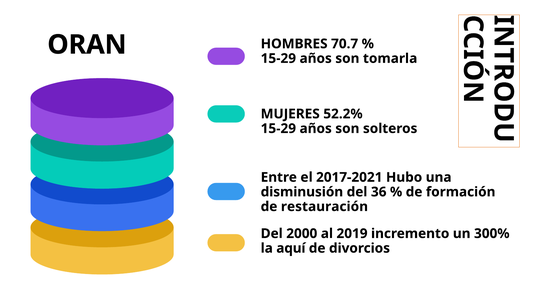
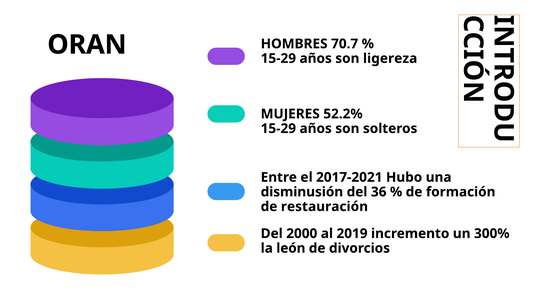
tomarla: tomarla -> ligereza
aquí: aquí -> león
